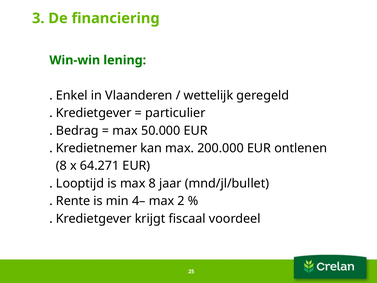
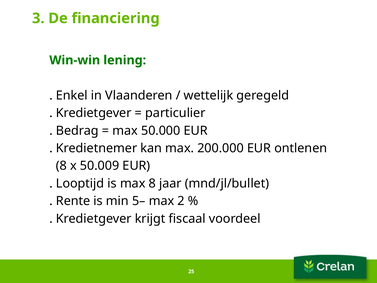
64.271: 64.271 -> 50.009
4–: 4– -> 5–
